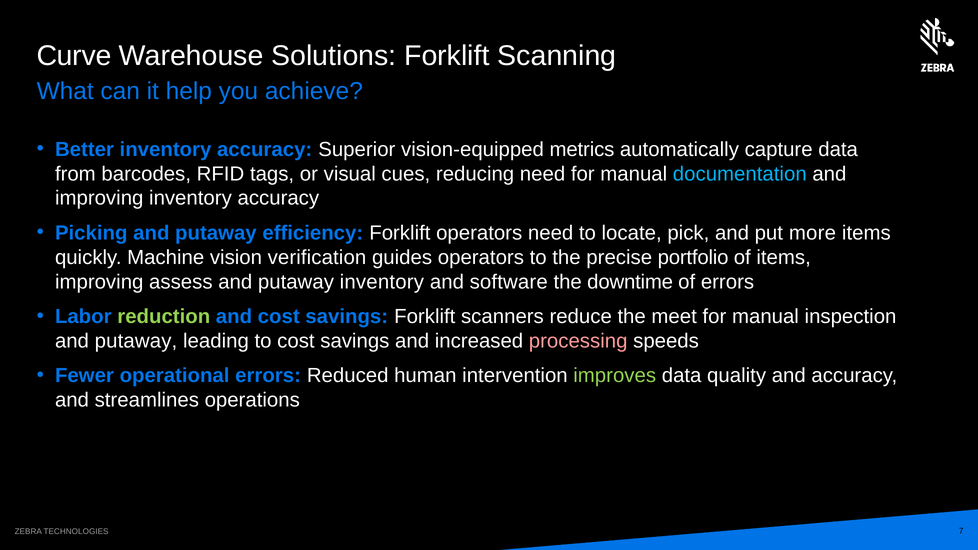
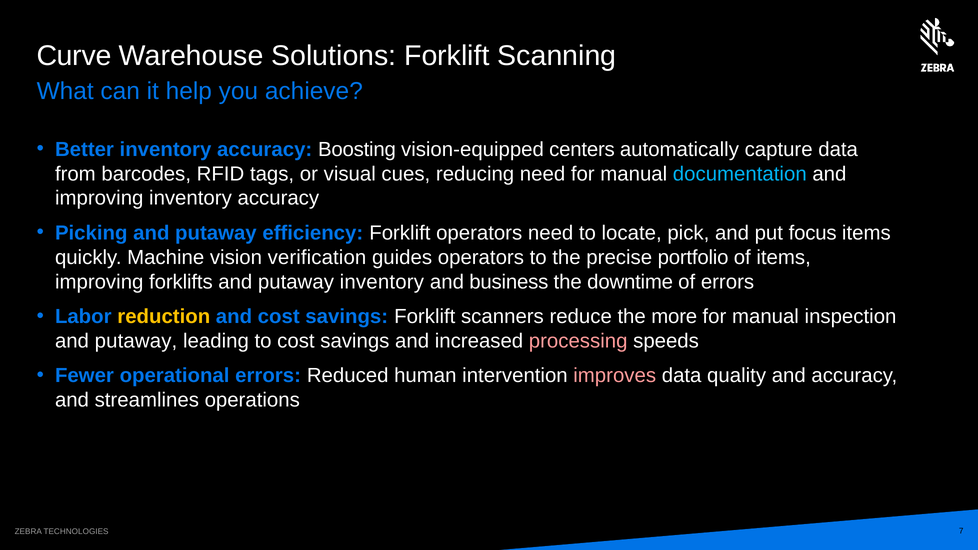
Superior: Superior -> Boosting
metrics: metrics -> centers
more: more -> focus
assess: assess -> forklifts
software: software -> business
reduction colour: light green -> yellow
meet: meet -> more
improves colour: light green -> pink
